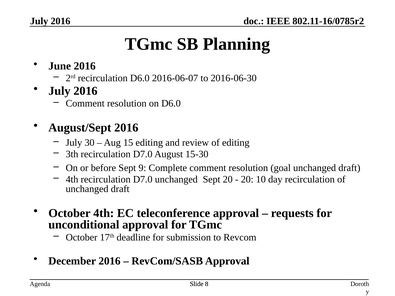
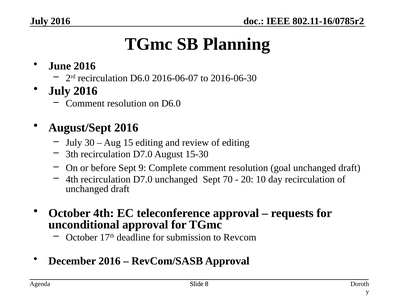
Sept 20: 20 -> 70
